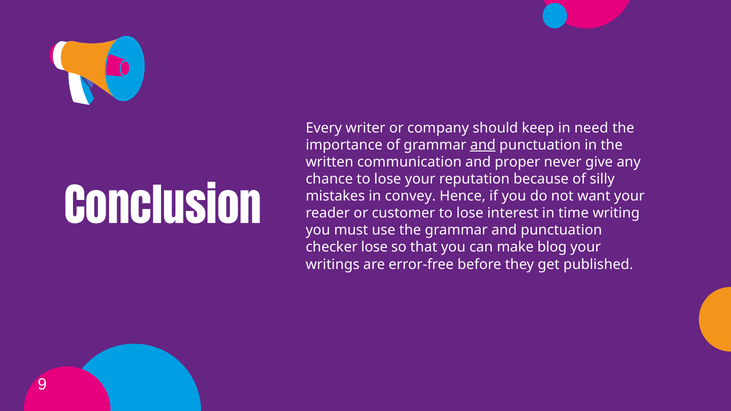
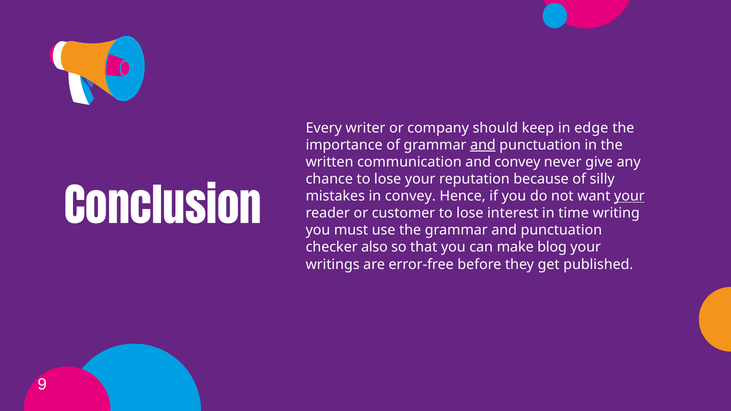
need: need -> edge
and proper: proper -> convey
your at (629, 196) underline: none -> present
checker lose: lose -> also
